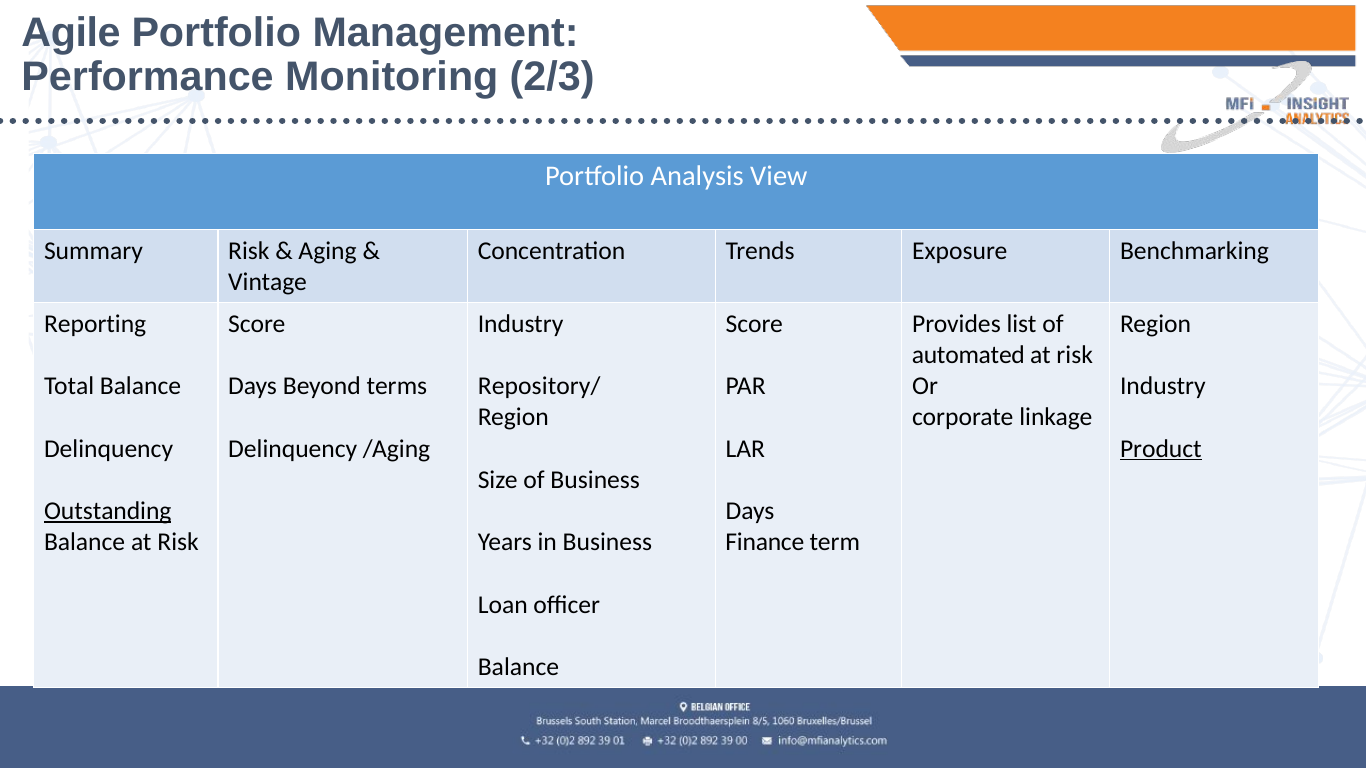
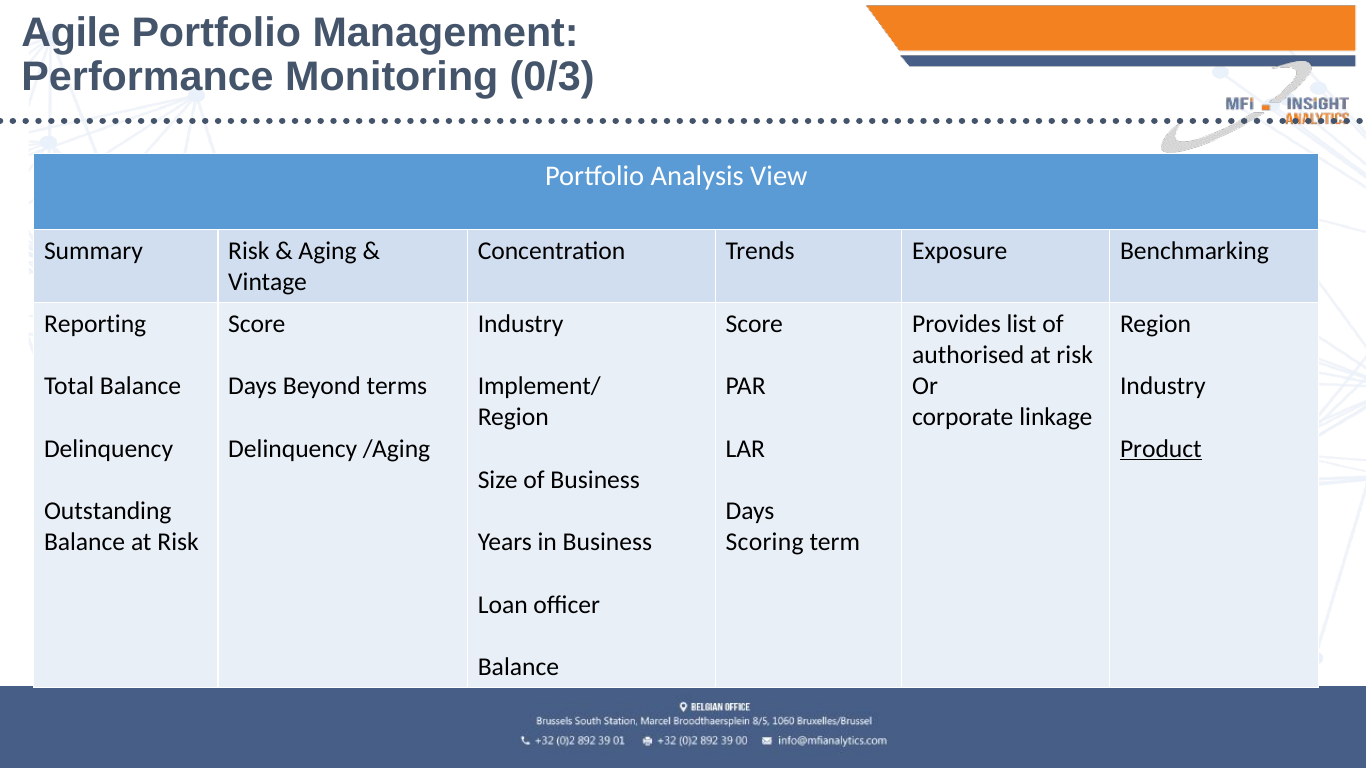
2/3: 2/3 -> 0/3
automated: automated -> authorised
Repository/: Repository/ -> Implement/
Outstanding underline: present -> none
Finance: Finance -> Scoring
